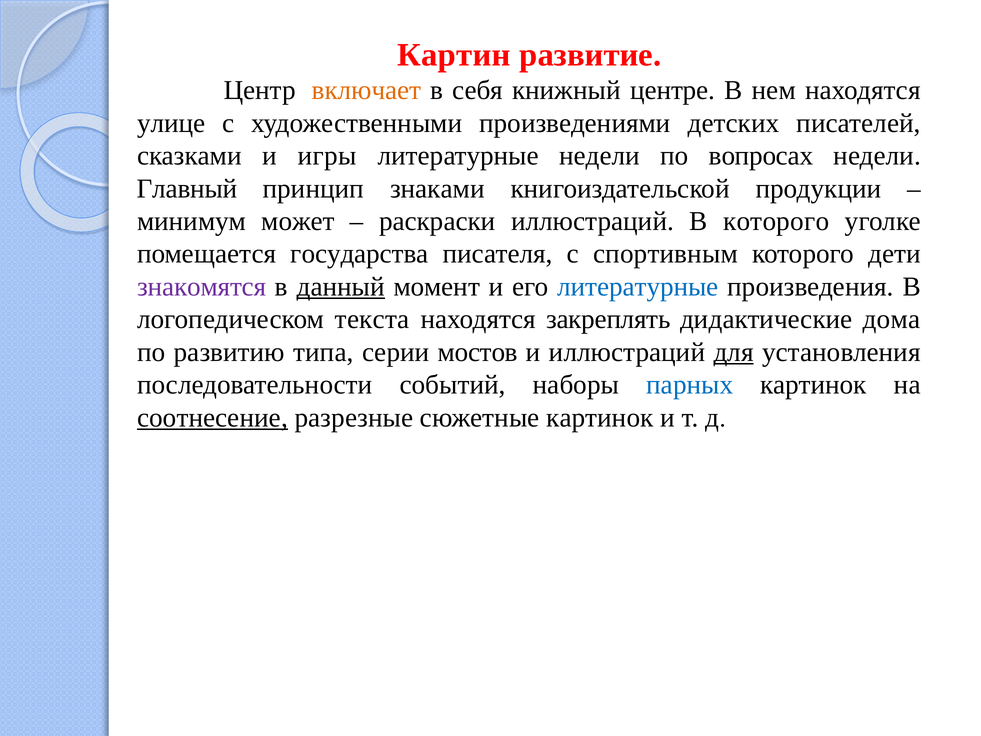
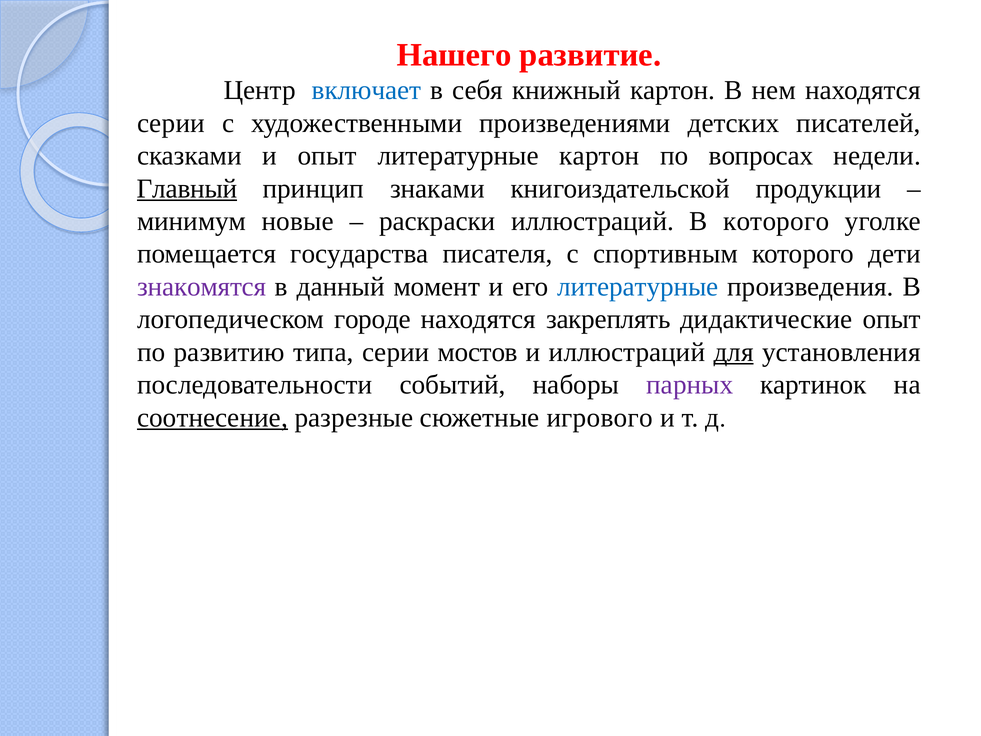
Картин: Картин -> Нашего
включает colour: orange -> blue
книжный центре: центре -> картон
улице at (171, 123): улице -> серии
и игры: игры -> опыт
литературные недели: недели -> картон
Главный underline: none -> present
может: может -> новые
данный underline: present -> none
текста: текста -> городе
дидактические дома: дома -> опыт
парных colour: blue -> purple
сюжетные картинок: картинок -> игрового
